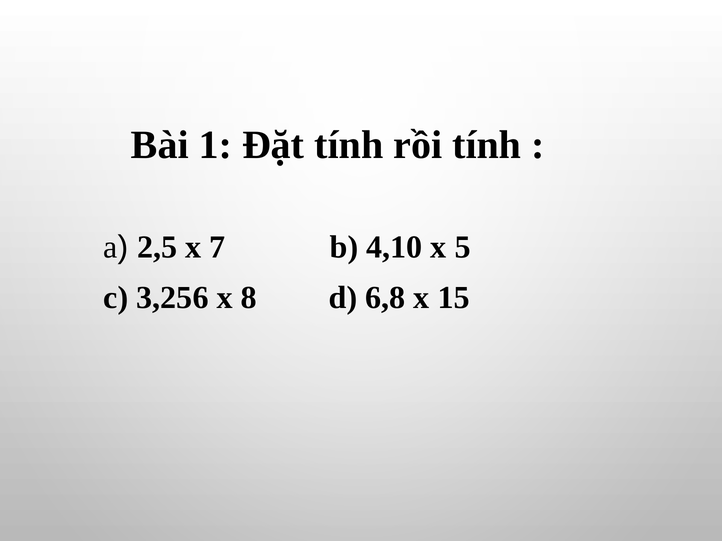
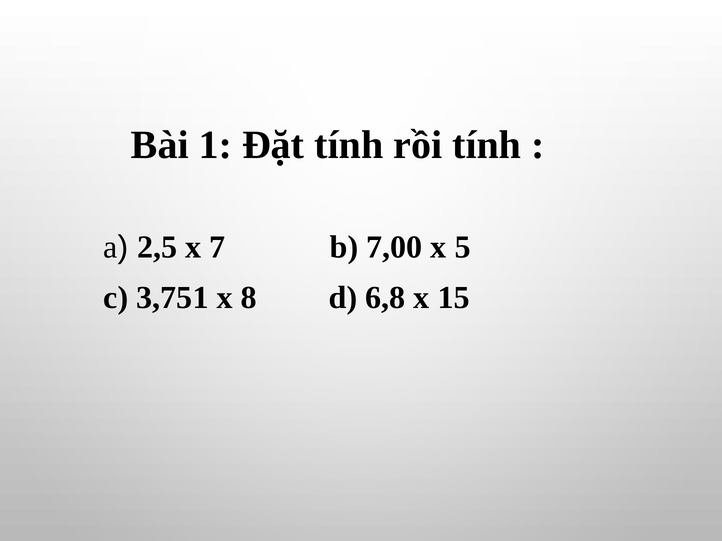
4,10: 4,10 -> 7,00
3,256: 3,256 -> 3,751
